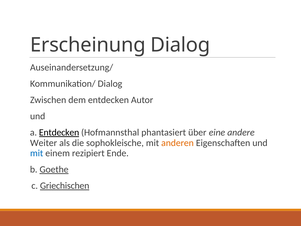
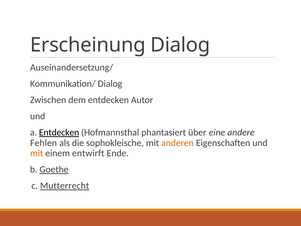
Weiter: Weiter -> Fehlen
mit at (37, 153) colour: blue -> orange
rezipiert: rezipiert -> entwirft
Griechischen: Griechischen -> Mutterrecht
